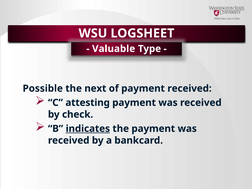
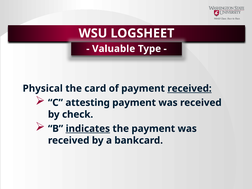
Possible: Possible -> Physical
next: next -> card
received at (190, 88) underline: none -> present
